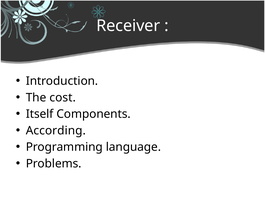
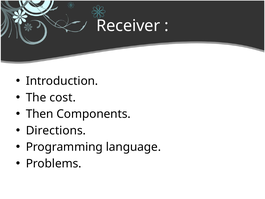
Itself: Itself -> Then
According: According -> Directions
